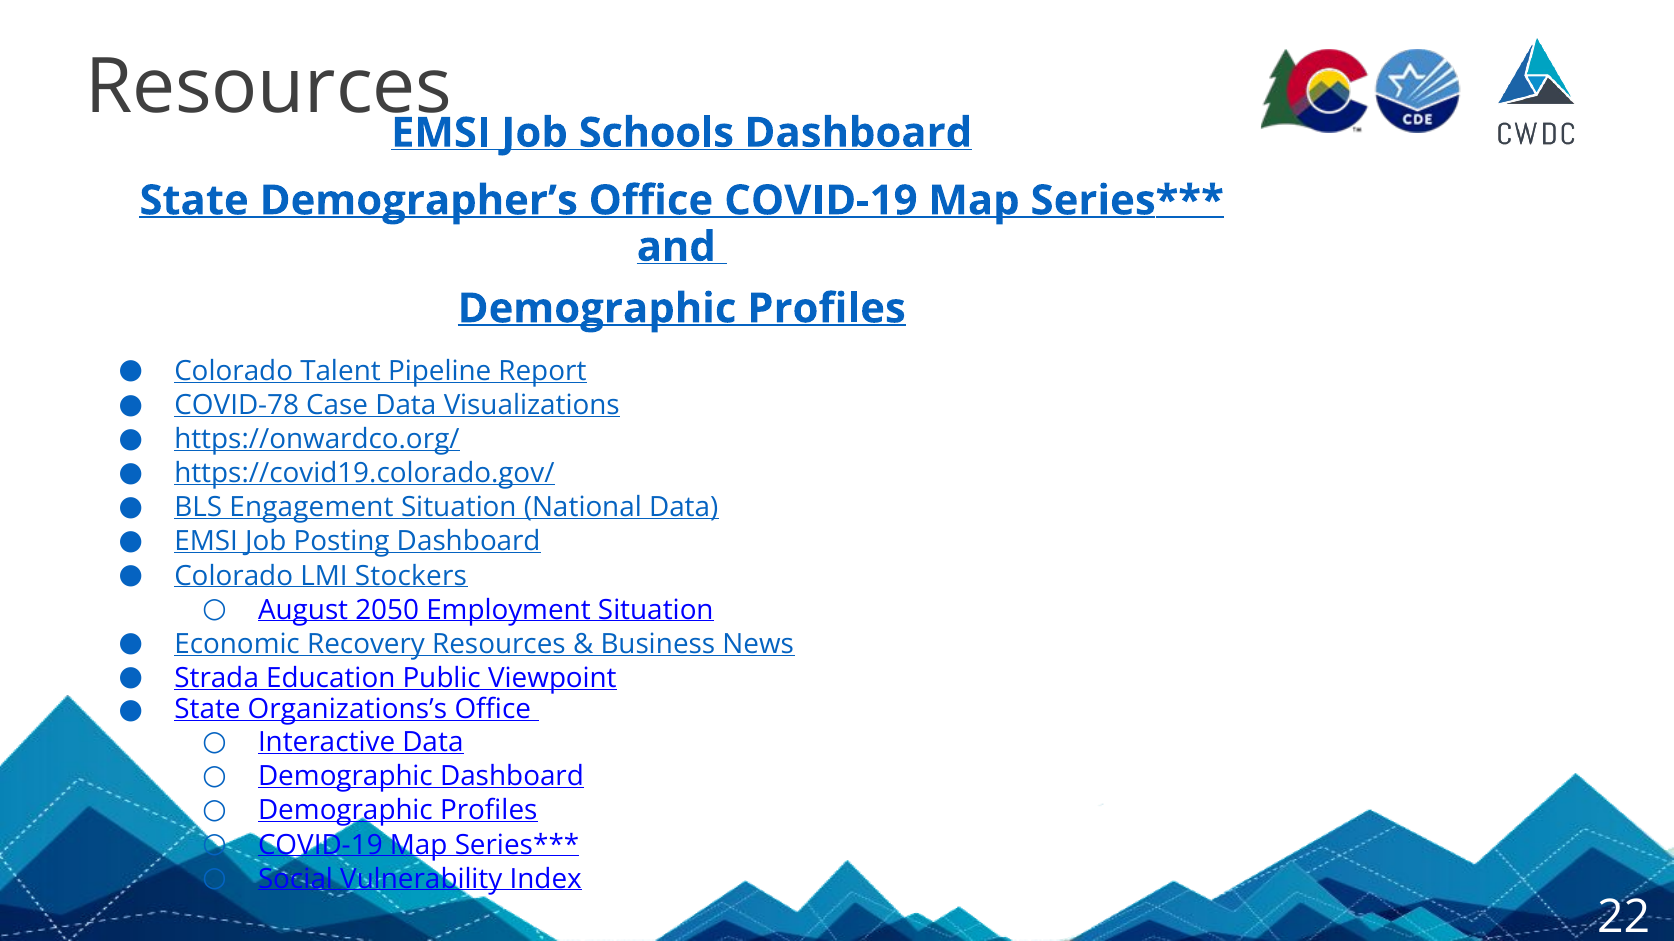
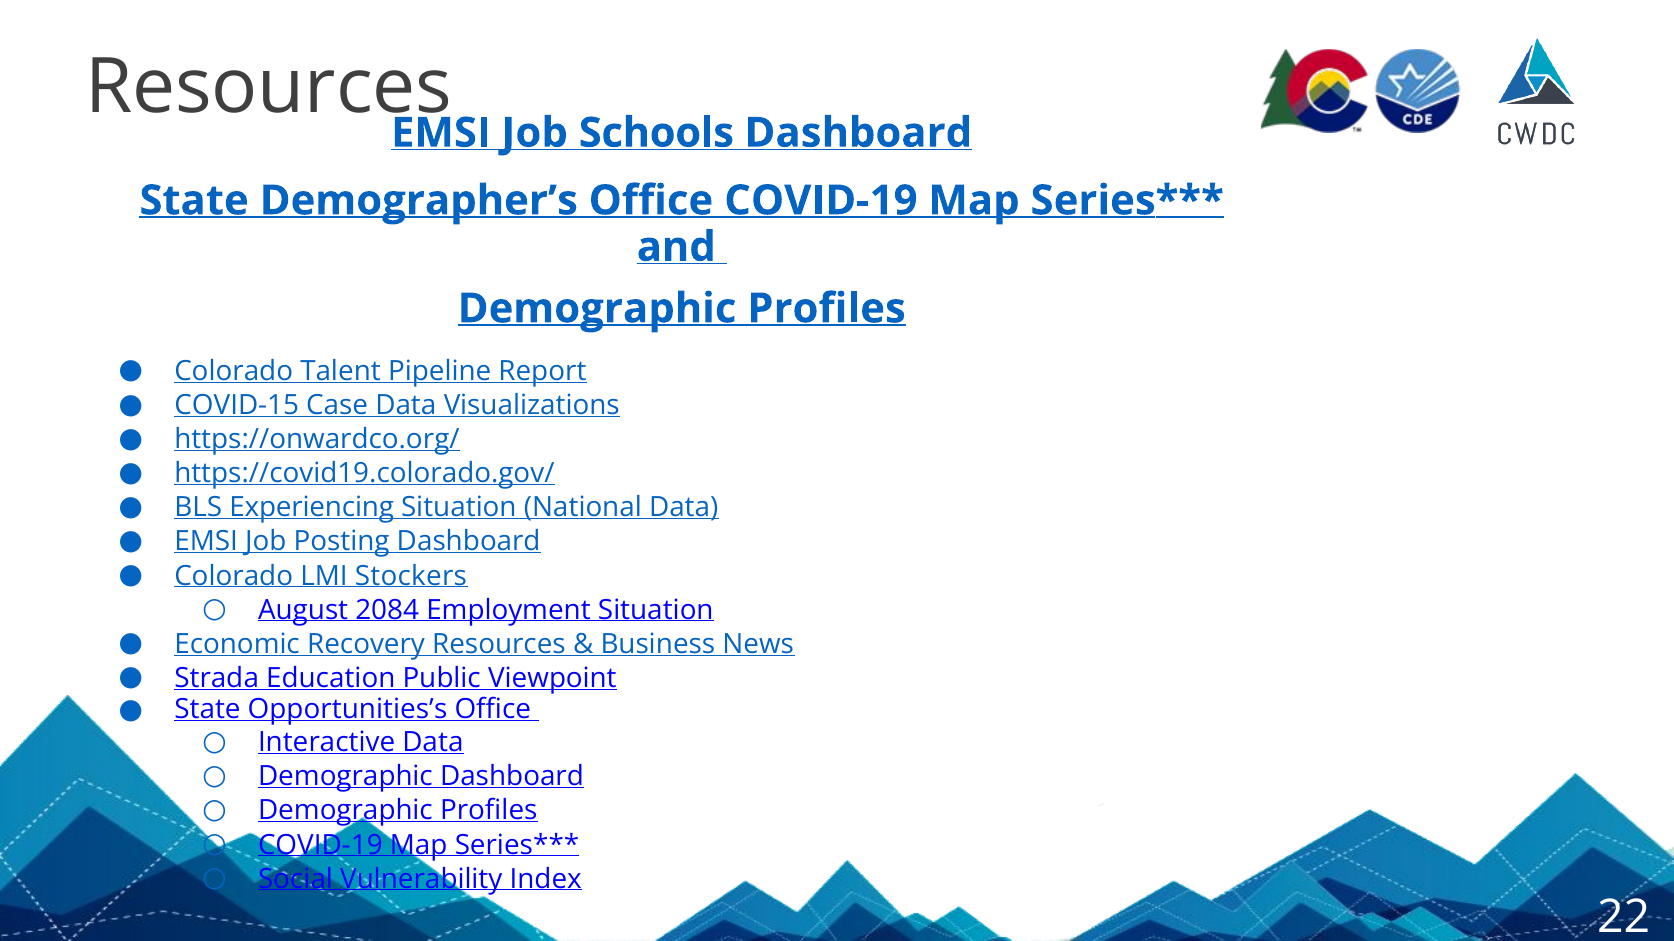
COVID-78: COVID-78 -> COVID-15
Engagement: Engagement -> Experiencing
2050: 2050 -> 2084
Organizations’s: Organizations’s -> Opportunities’s
